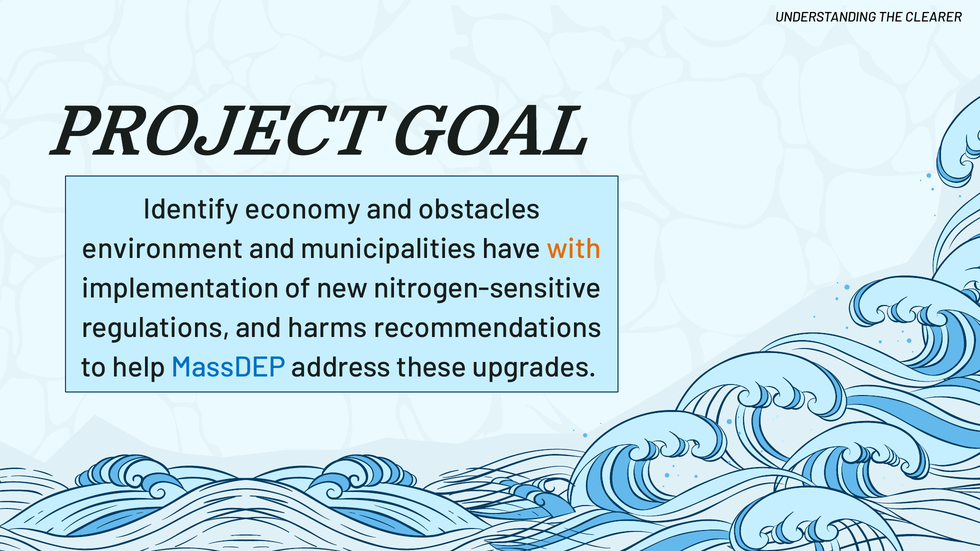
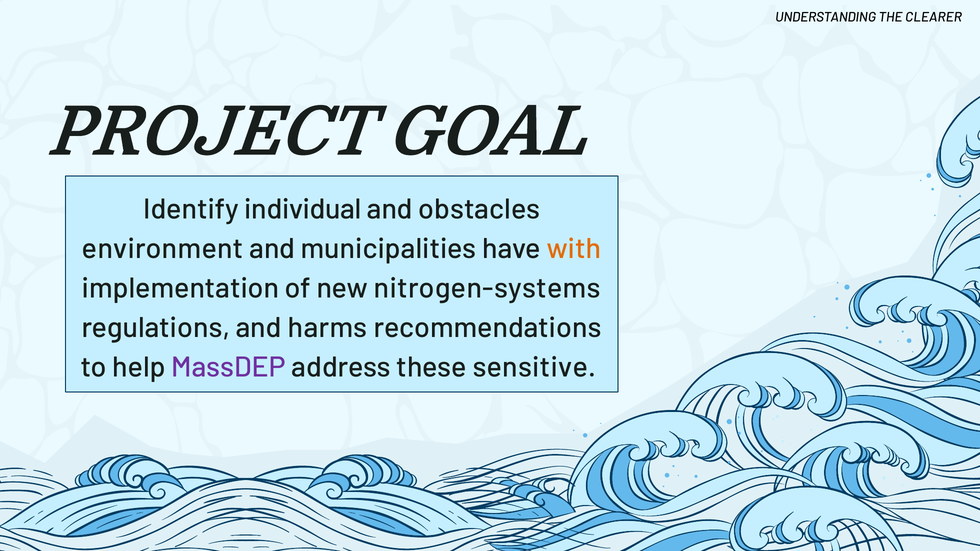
economy: economy -> individual
nitrogen-sensitive: nitrogen-sensitive -> nitrogen-systems
MassDEP colour: blue -> purple
upgrades: upgrades -> sensitive
